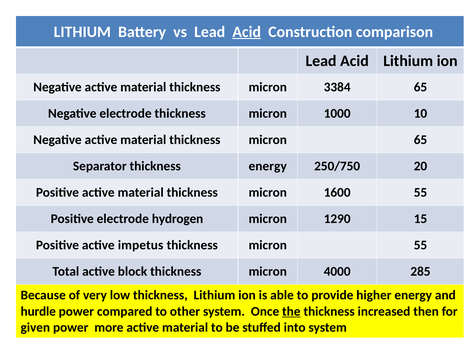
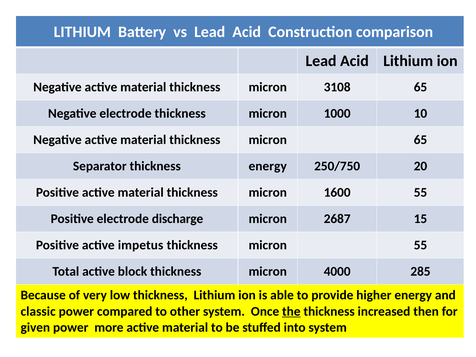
Acid at (247, 32) underline: present -> none
3384: 3384 -> 3108
hydrogen: hydrogen -> discharge
1290: 1290 -> 2687
hurdle: hurdle -> classic
